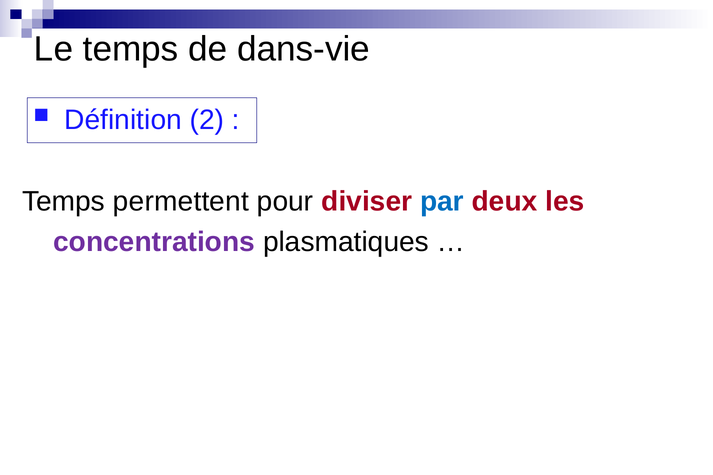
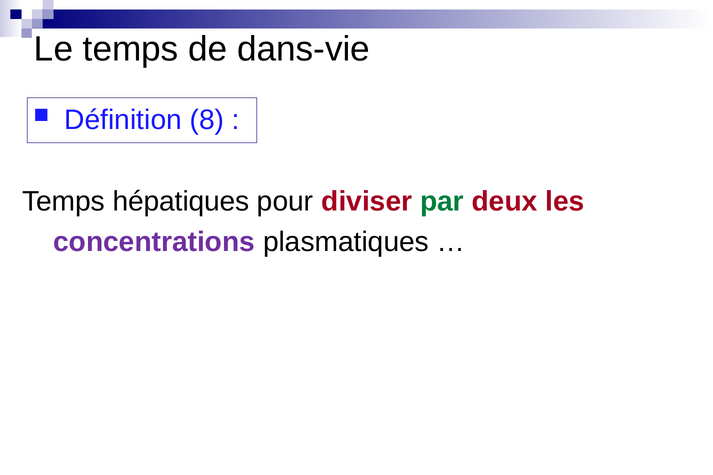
2: 2 -> 8
permettent: permettent -> hépatiques
par colour: blue -> green
